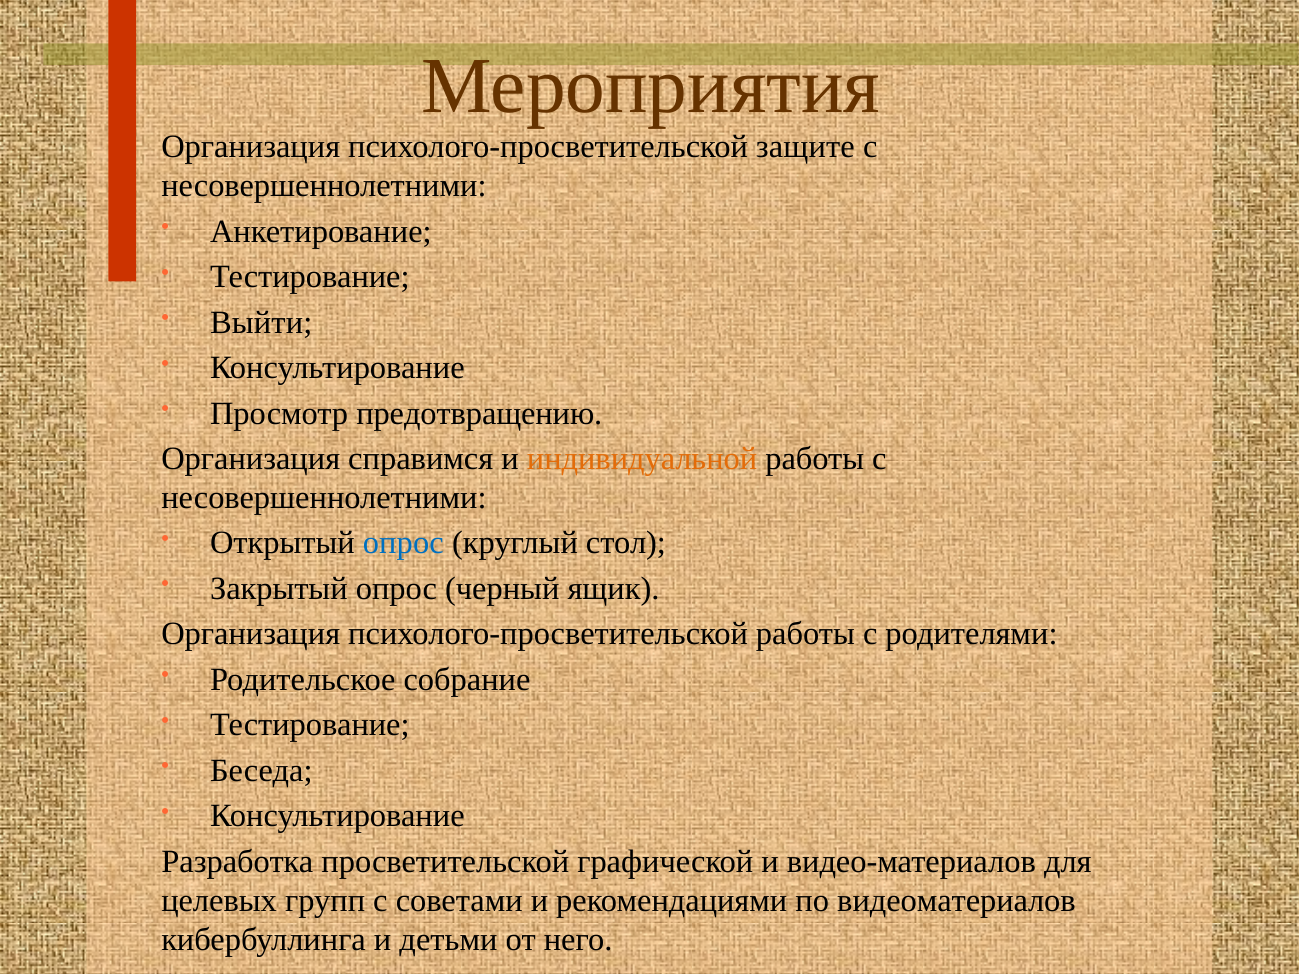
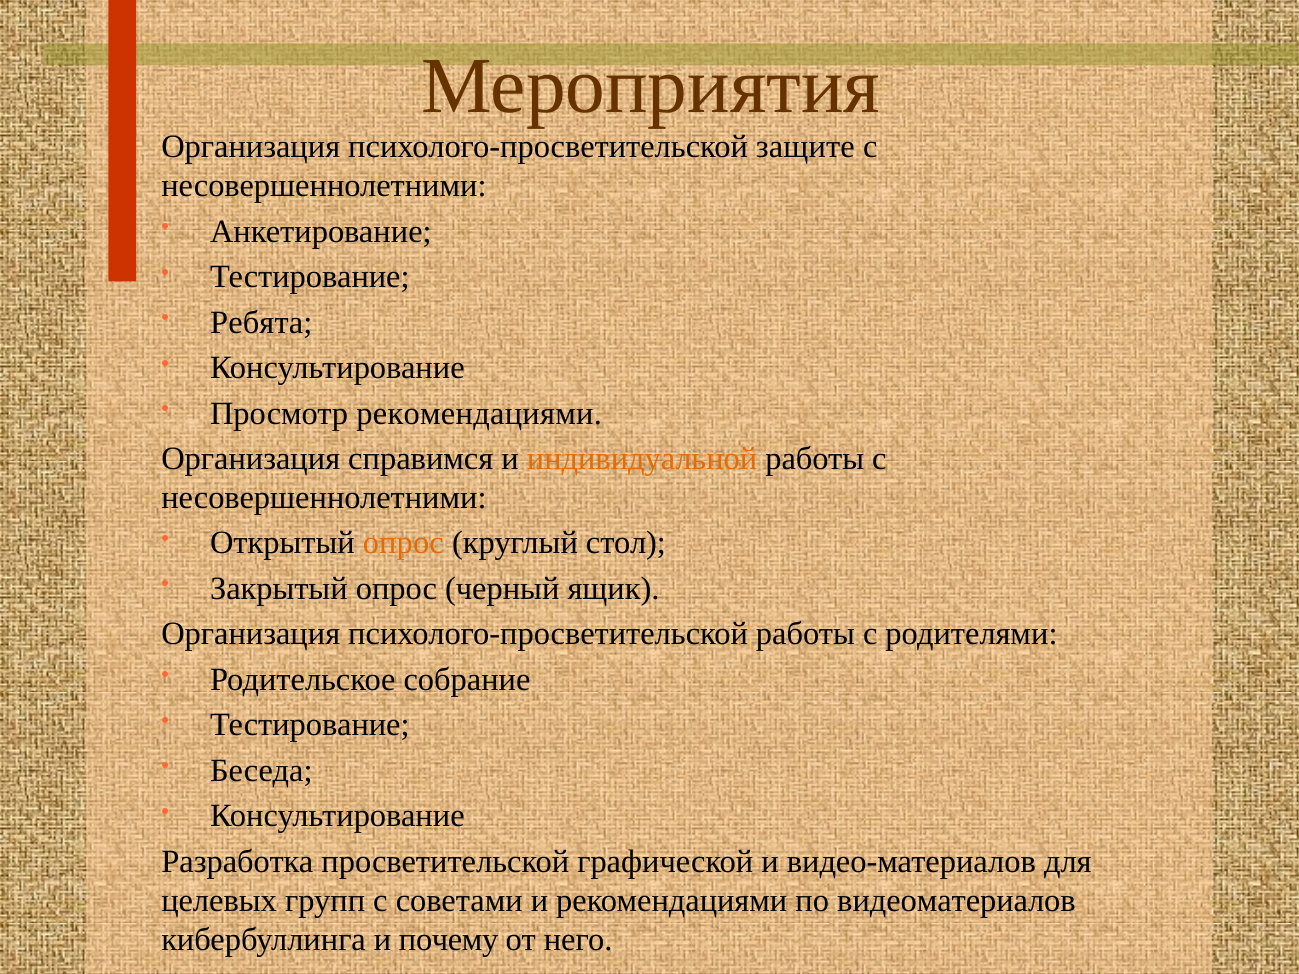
Выйти: Выйти -> Ребята
Просмотр предотвращению: предотвращению -> рекомендациями
опрос at (403, 543) colour: blue -> orange
детьми: детьми -> почему
